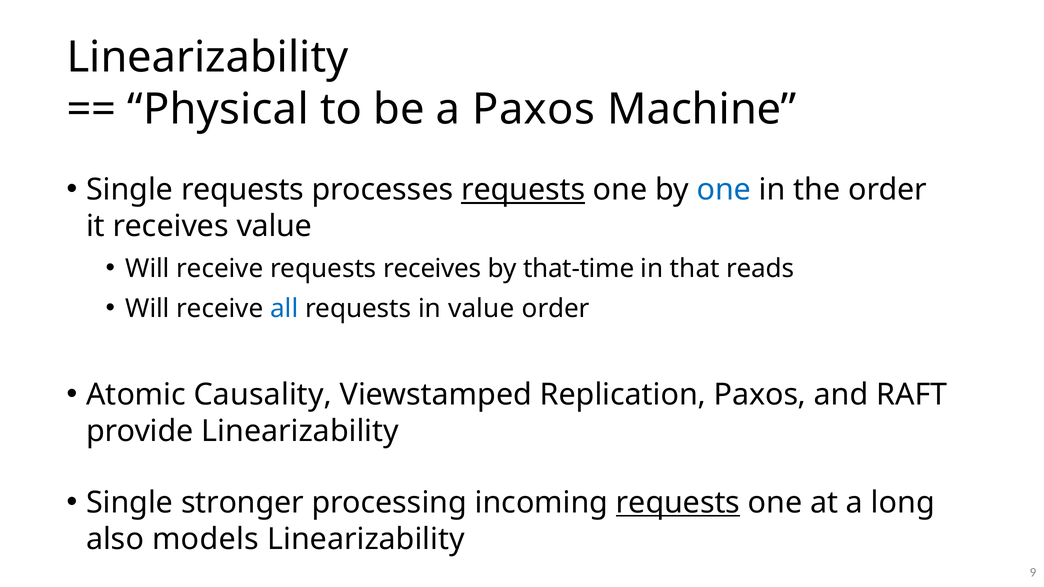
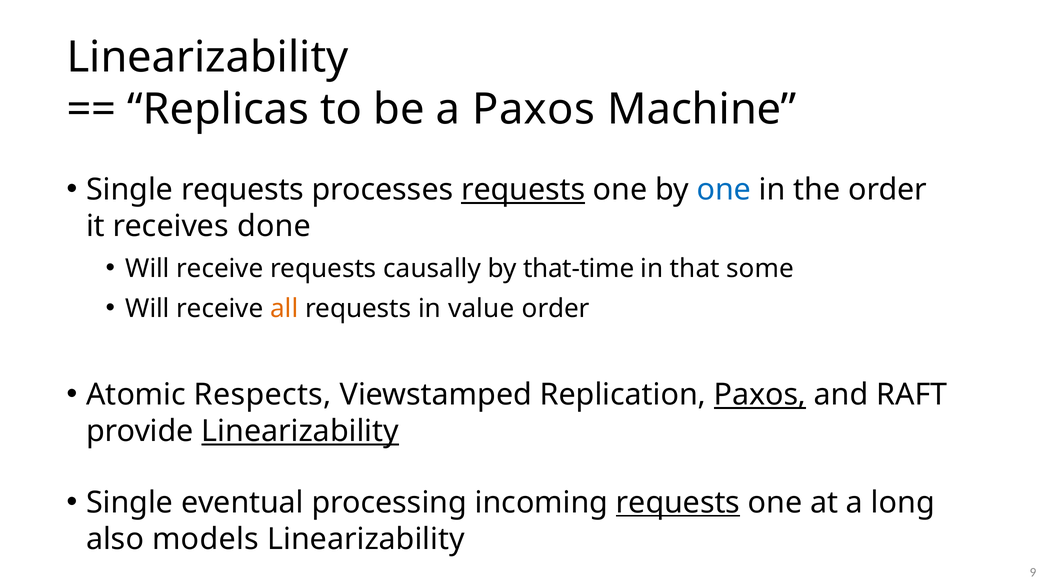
Physical: Physical -> Replicas
receives value: value -> done
requests receives: receives -> causally
reads: reads -> some
all colour: blue -> orange
Causality: Causality -> Respects
Paxos at (760, 395) underline: none -> present
Linearizability at (300, 432) underline: none -> present
stronger: stronger -> eventual
